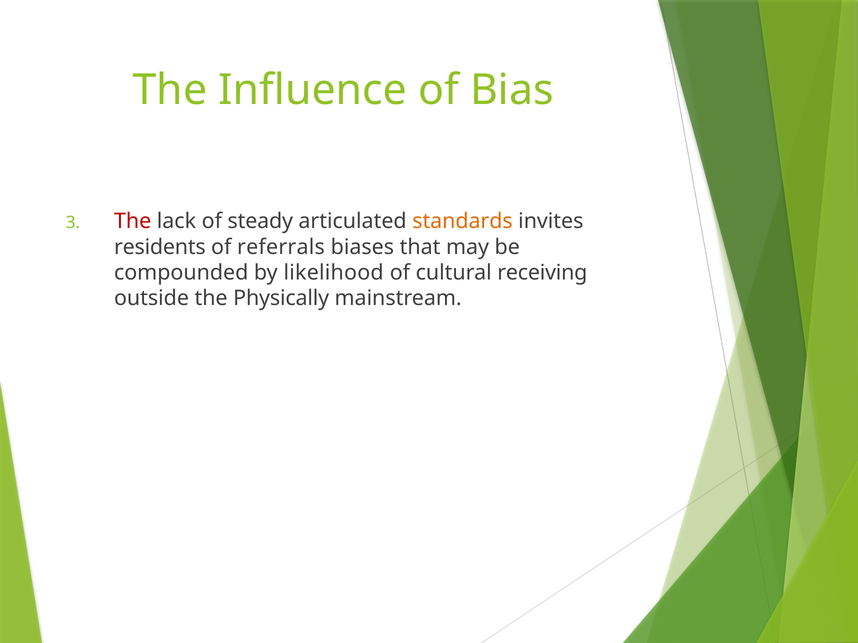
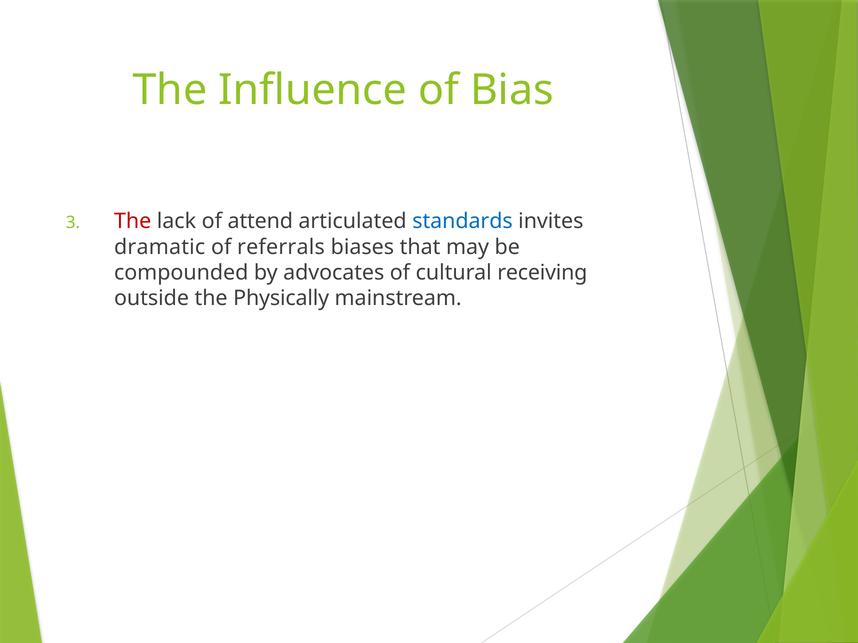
steady: steady -> attend
standards colour: orange -> blue
residents: residents -> dramatic
likelihood: likelihood -> advocates
